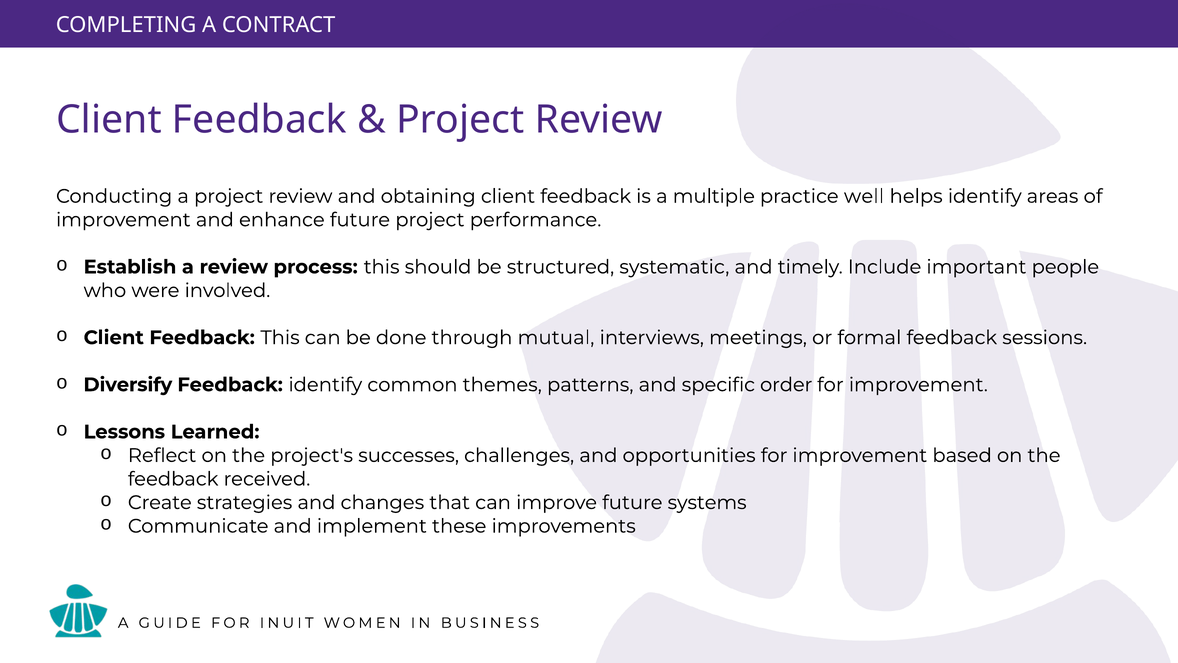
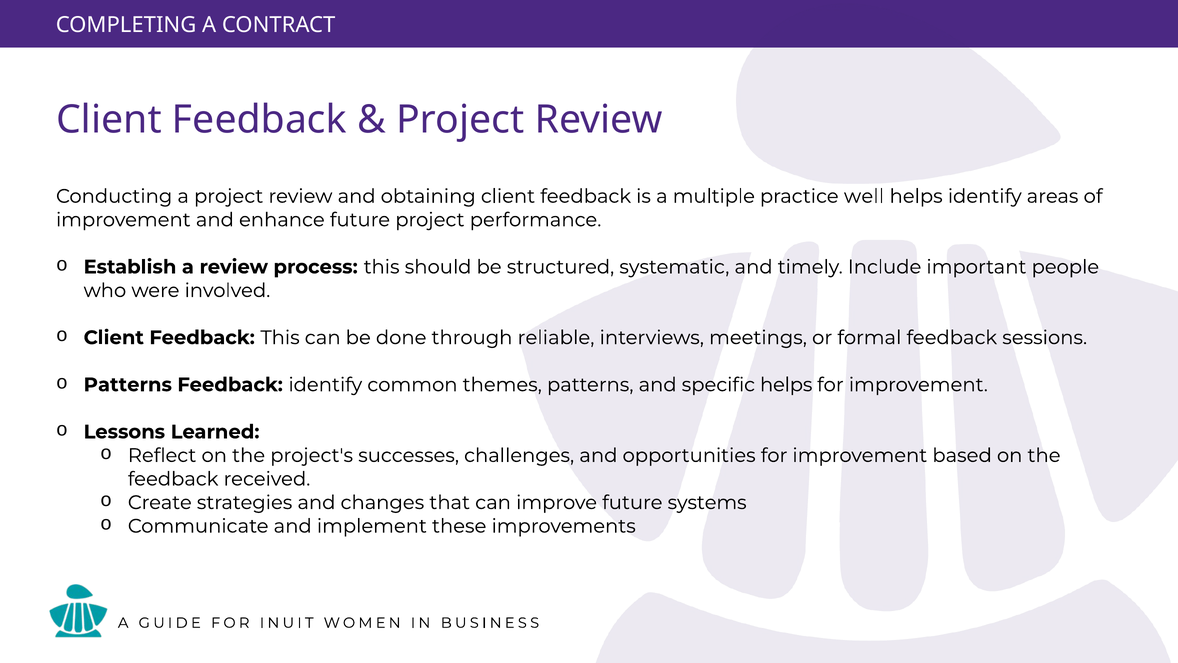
mutual: mutual -> reliable
Diversify at (128, 385): Diversify -> Patterns
specific order: order -> helps
